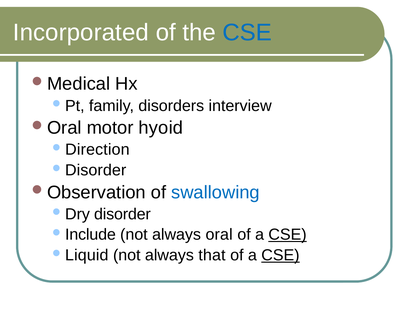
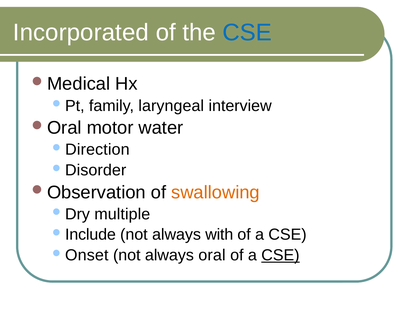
disorders: disorders -> laryngeal
hyoid: hyoid -> water
swallowing colour: blue -> orange
Dry disorder: disorder -> multiple
oral: oral -> with
CSE at (288, 235) underline: present -> none
Liquid: Liquid -> Onset
that: that -> oral
